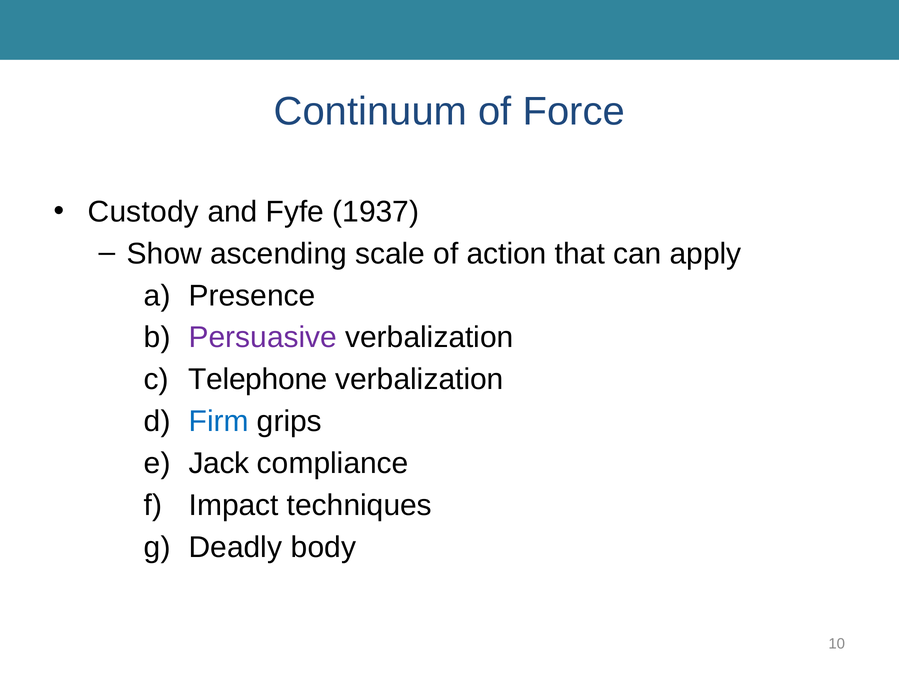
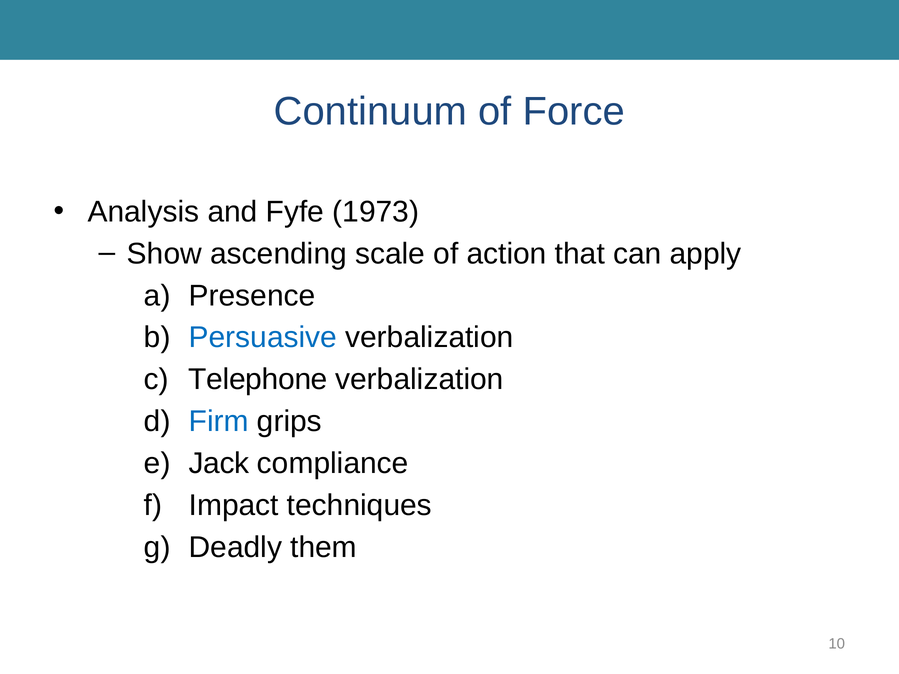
Custody: Custody -> Analysis
1937: 1937 -> 1973
Persuasive colour: purple -> blue
body: body -> them
